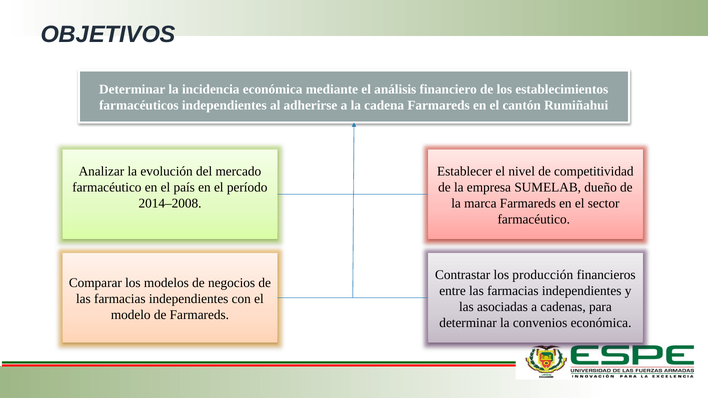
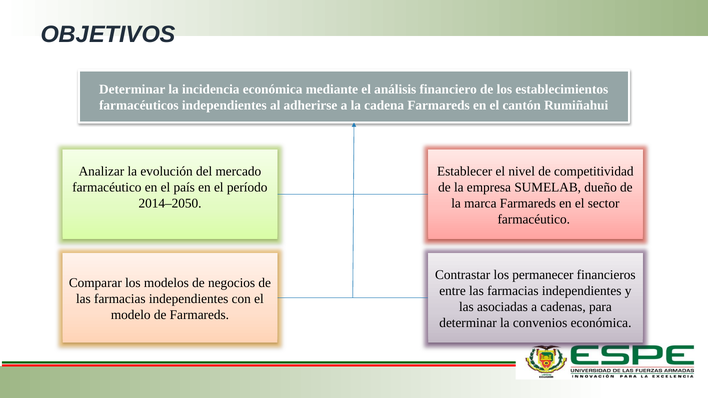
2014–2008: 2014–2008 -> 2014–2050
producción: producción -> permanecer
